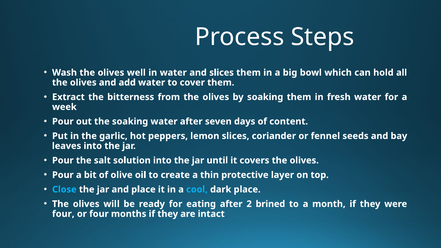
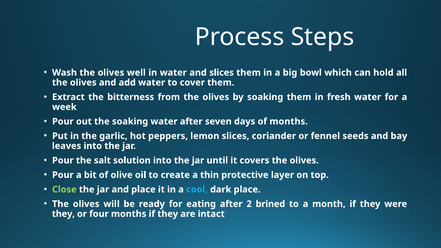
of content: content -> months
Close colour: light blue -> light green
four at (63, 214): four -> they
